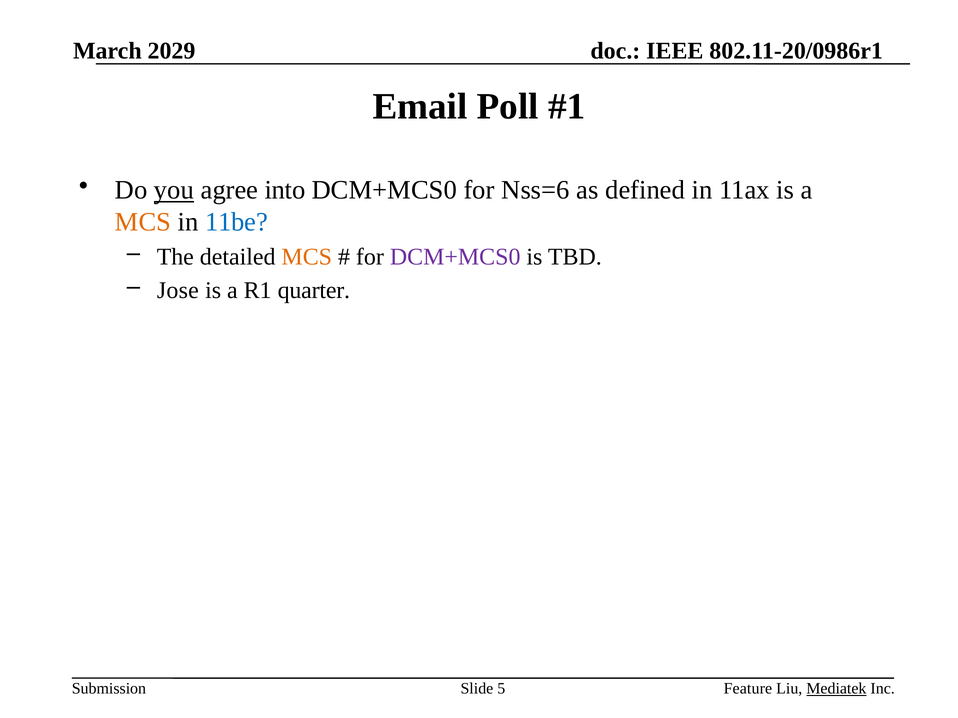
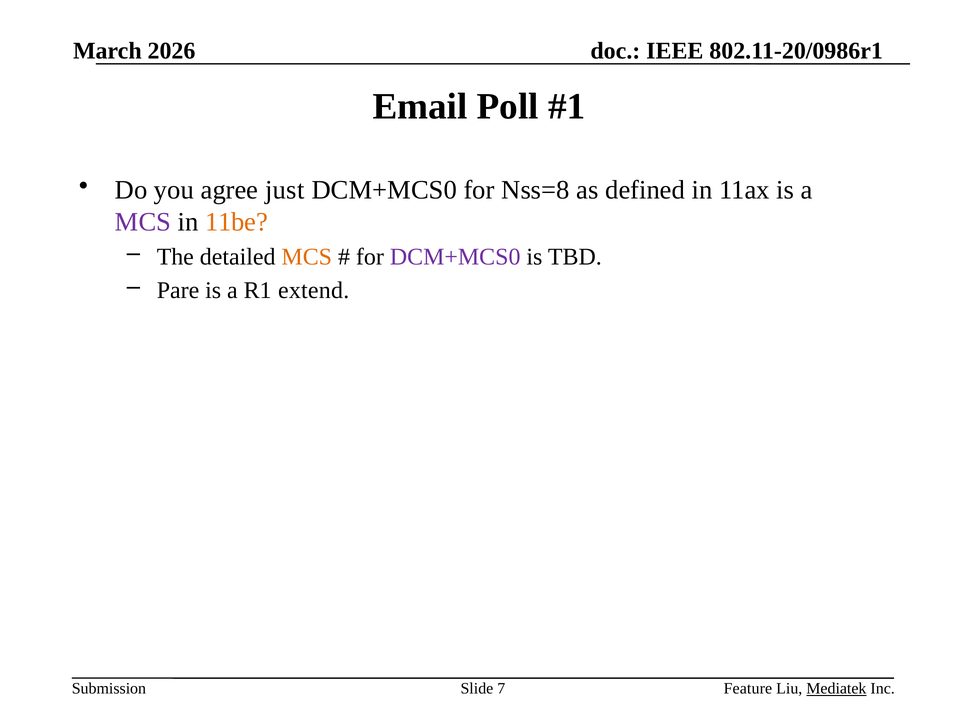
2029: 2029 -> 2026
you underline: present -> none
into: into -> just
Nss=6: Nss=6 -> Nss=8
MCS at (143, 222) colour: orange -> purple
11be colour: blue -> orange
Jose: Jose -> Pare
quarter: quarter -> extend
5: 5 -> 7
